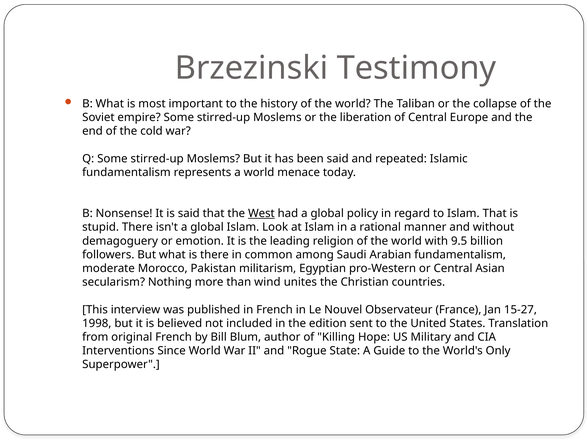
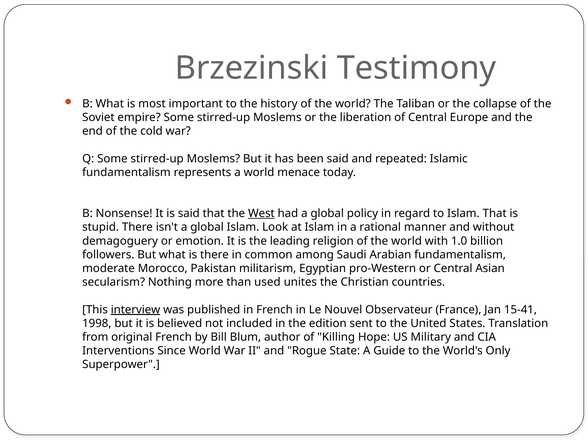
9.5: 9.5 -> 1.0
wind: wind -> used
interview underline: none -> present
15-27: 15-27 -> 15-41
